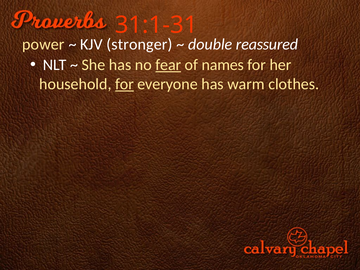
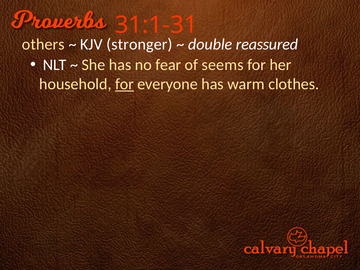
power: power -> others
fear underline: present -> none
names: names -> seems
